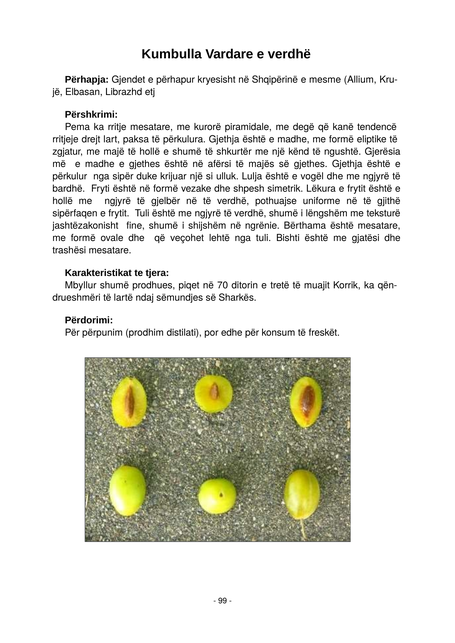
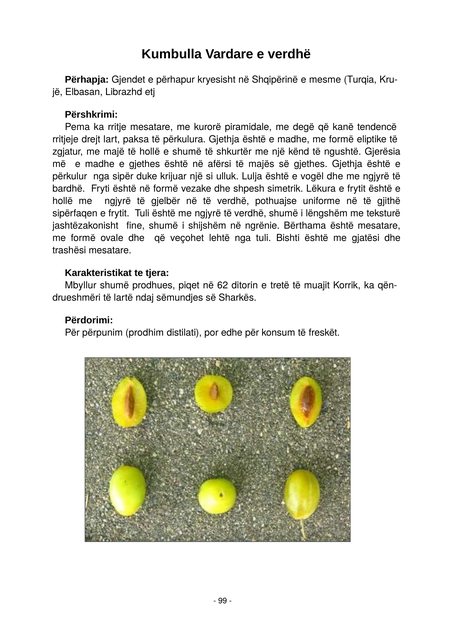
Allium: Allium -> Turqia
70: 70 -> 62
